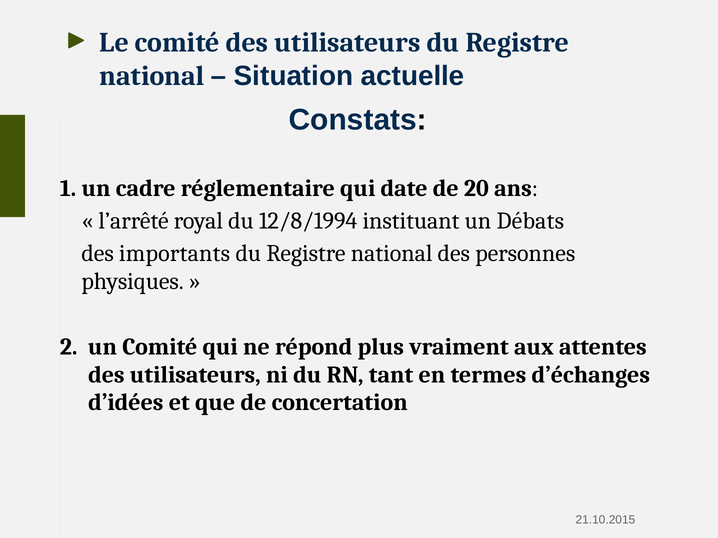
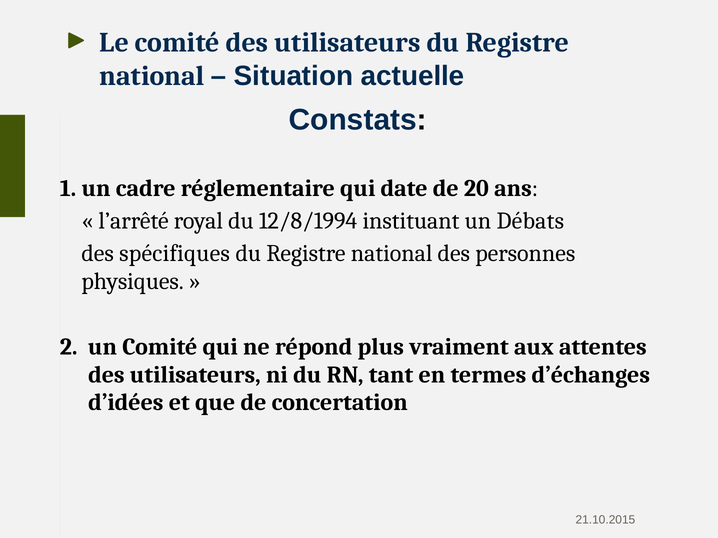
importants: importants -> spécifiques
